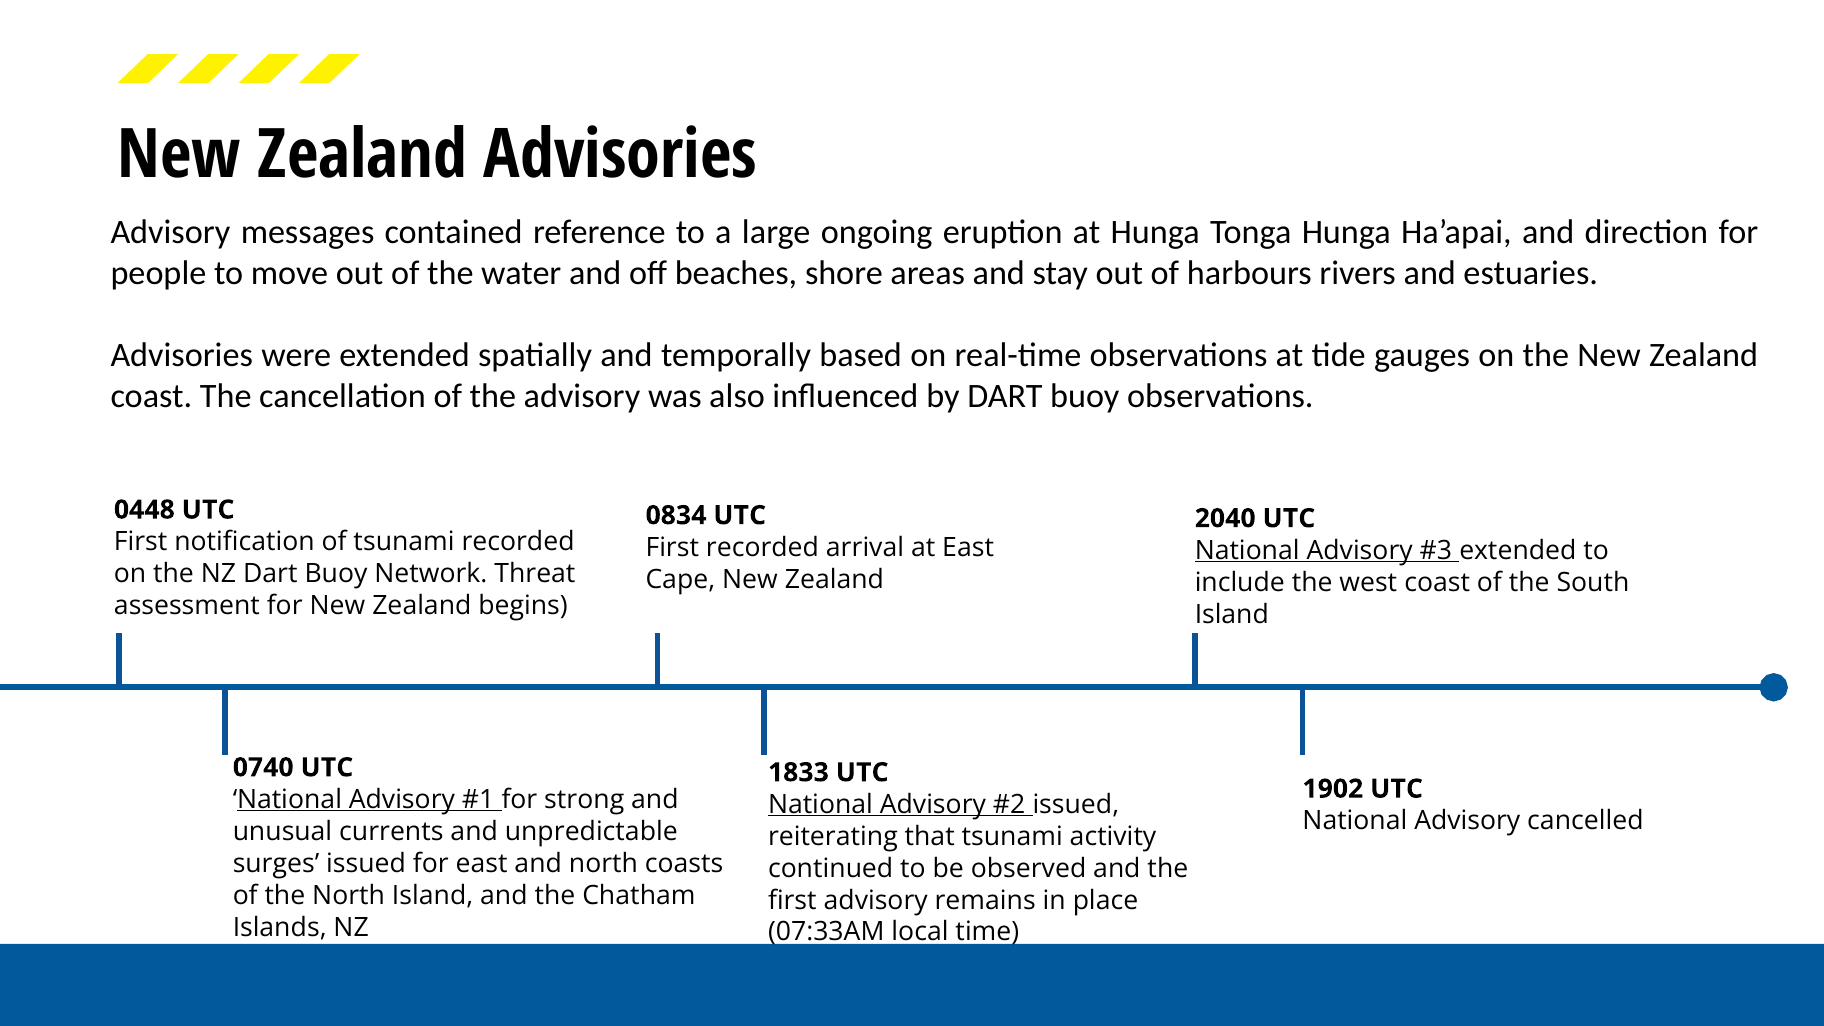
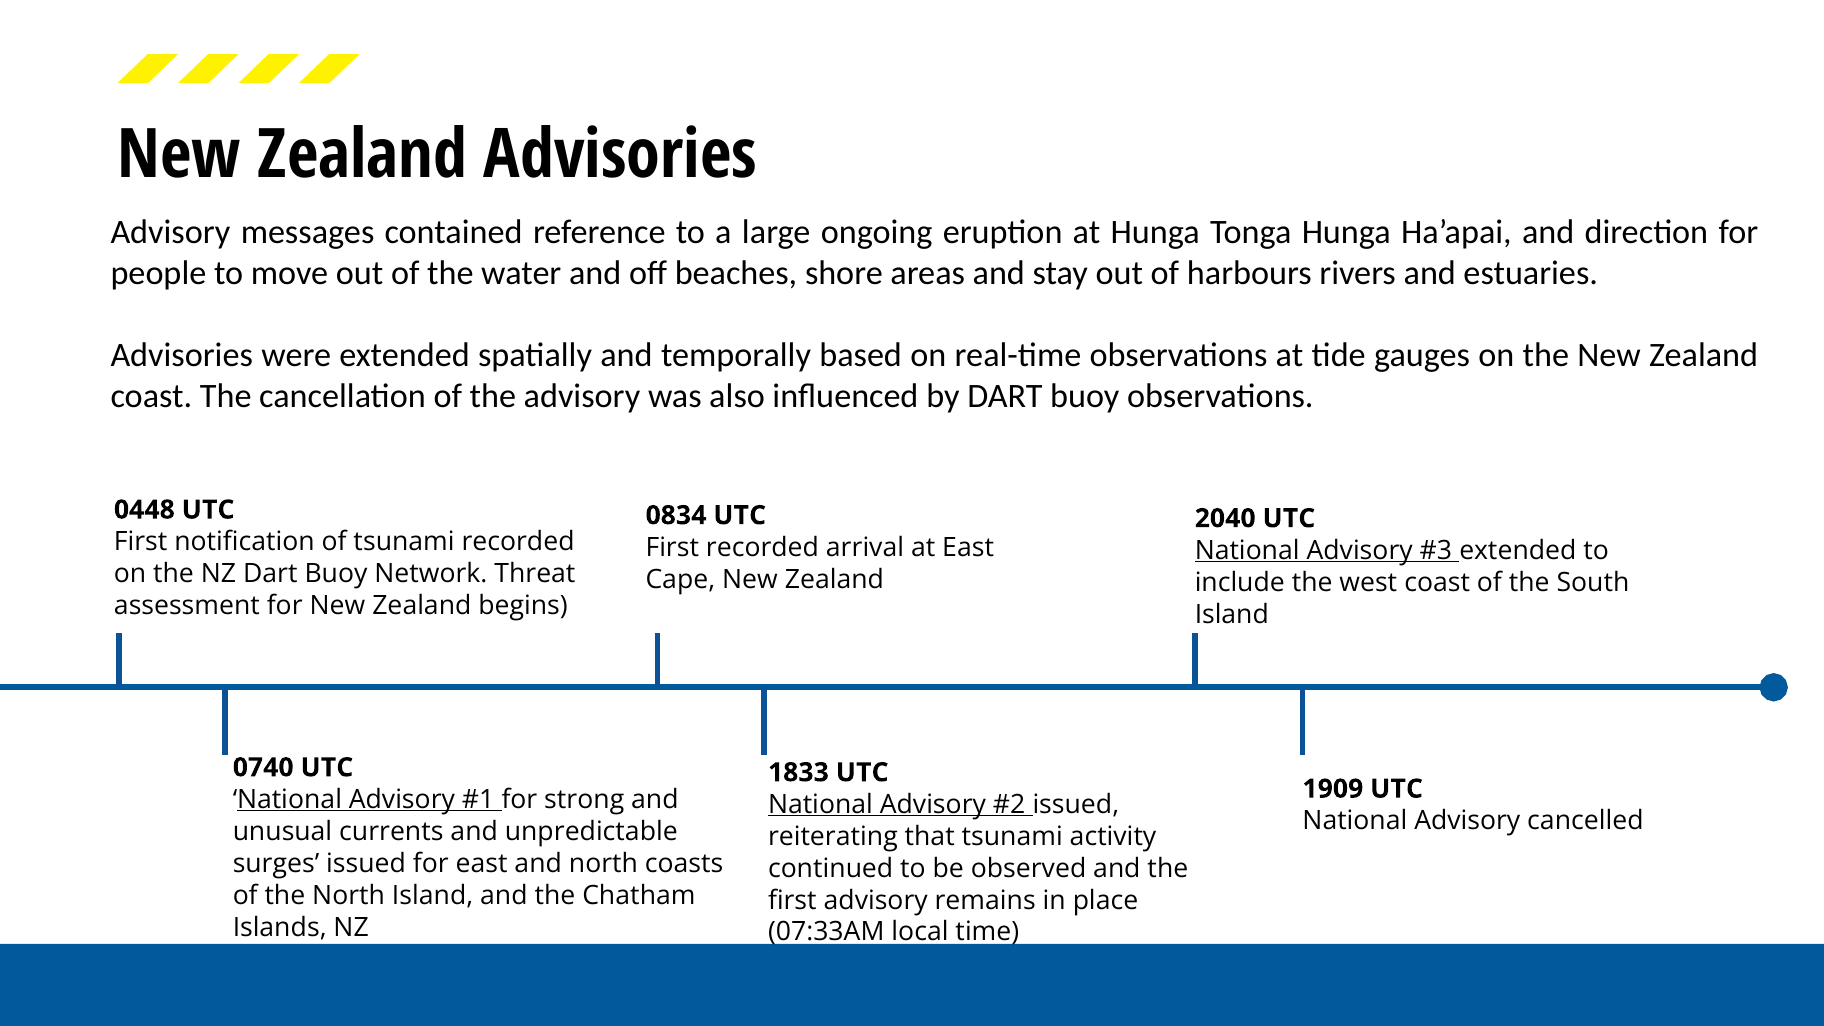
1902: 1902 -> 1909
